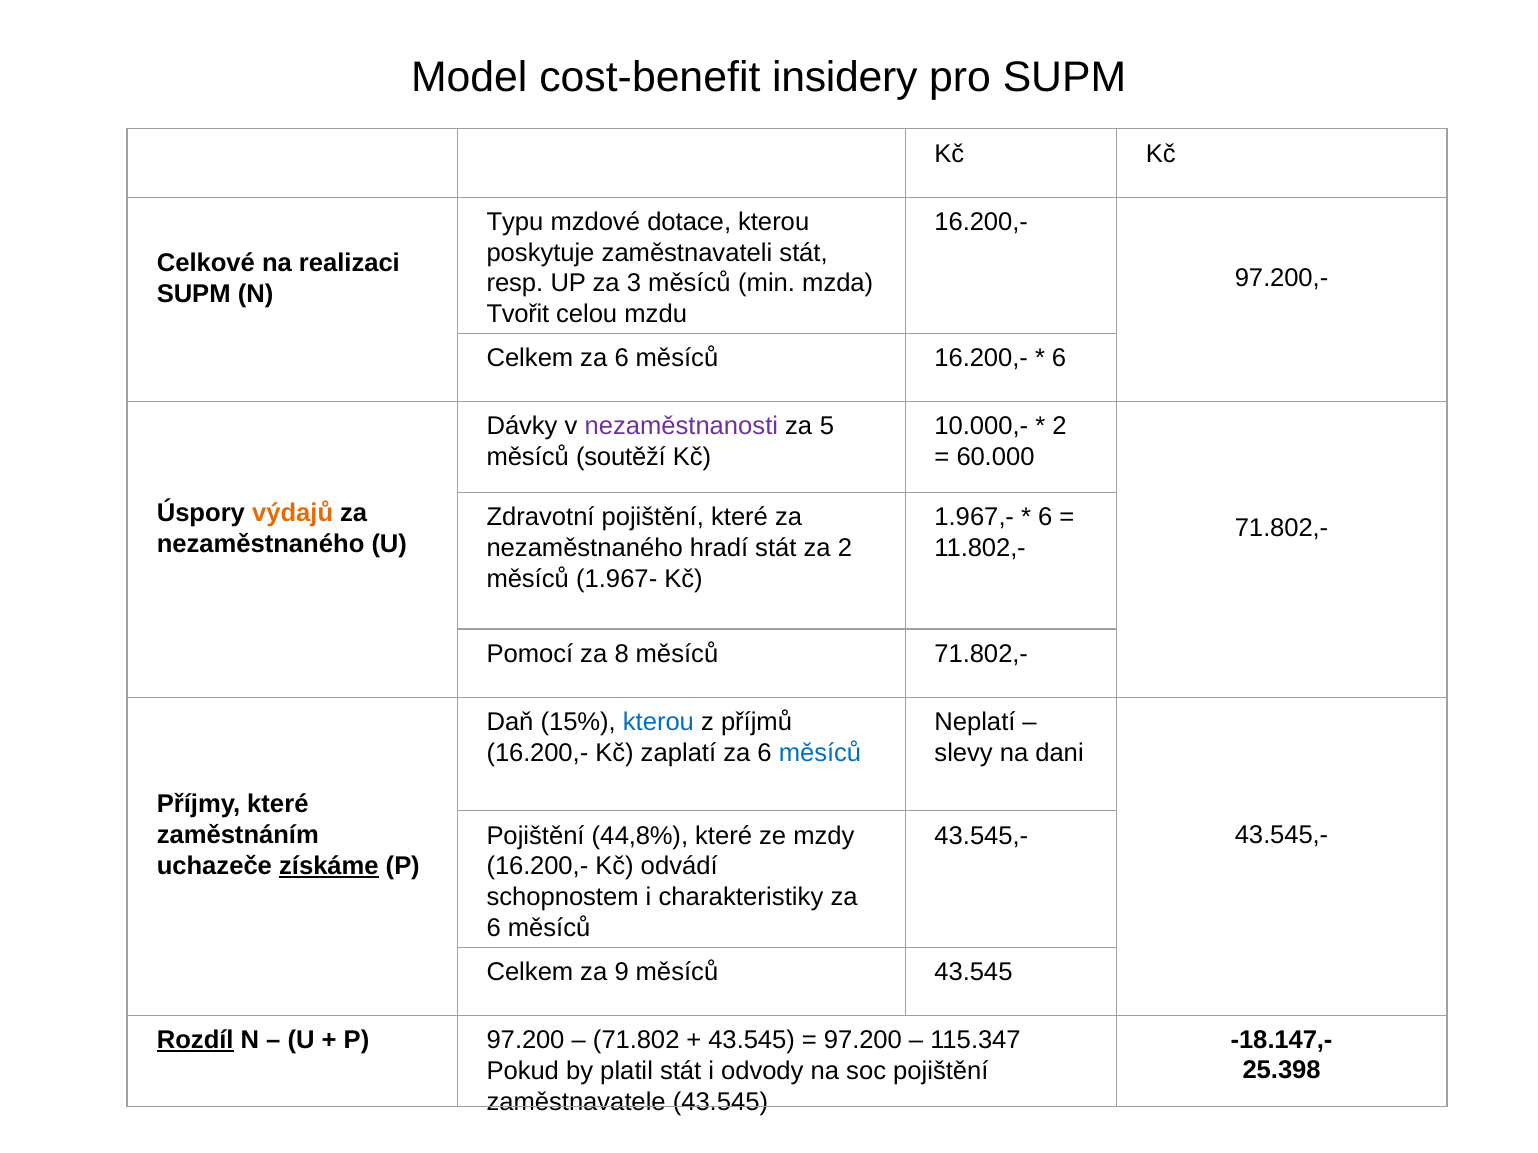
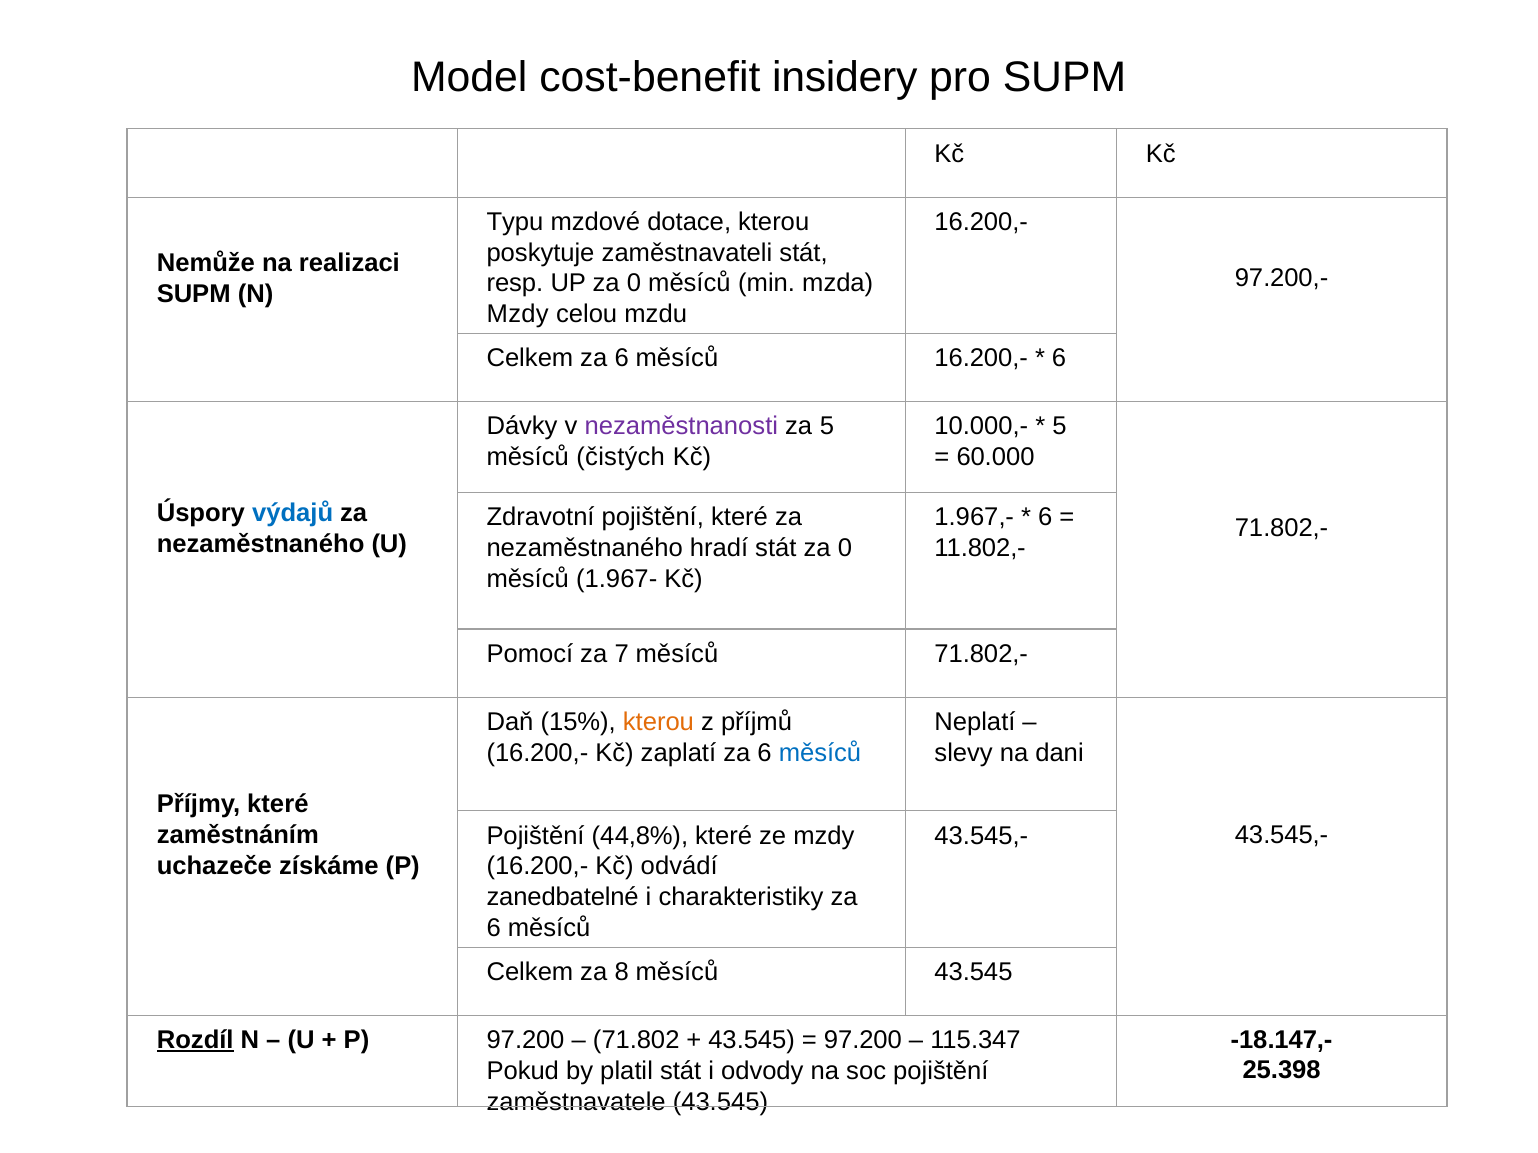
Celkové: Celkové -> Nemůže
UP za 3: 3 -> 0
Tvořit at (518, 314): Tvořit -> Mzdy
2 at (1060, 427): 2 -> 5
soutěží: soutěží -> čistých
výdajů colour: orange -> blue
stát za 2: 2 -> 0
8: 8 -> 7
kterou at (658, 722) colour: blue -> orange
získáme underline: present -> none
schopnostem: schopnostem -> zanedbatelné
9: 9 -> 8
